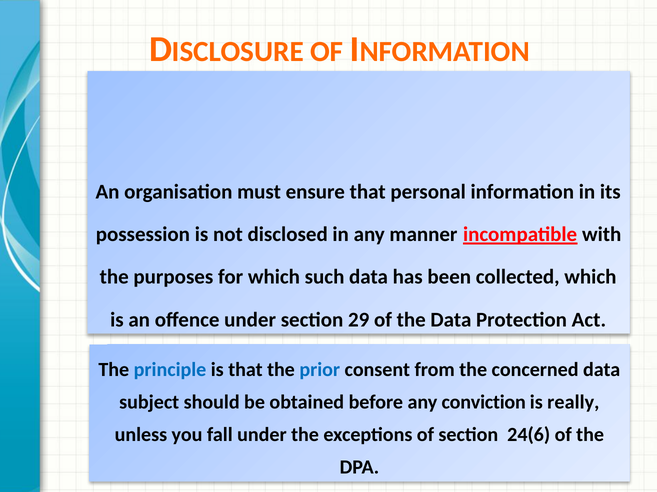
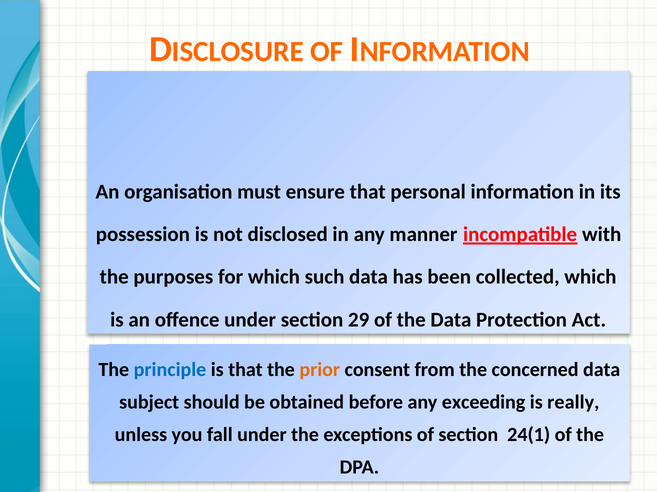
prior colour: blue -> orange
conviction: conviction -> exceeding
24(6: 24(6 -> 24(1
